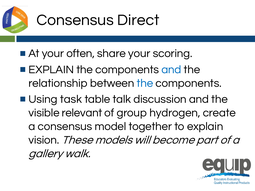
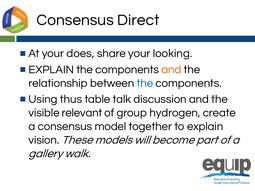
often: often -> does
scoring: scoring -> looking
and at (171, 70) colour: blue -> orange
task: task -> thus
